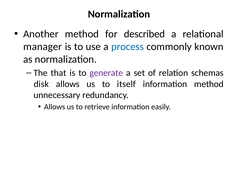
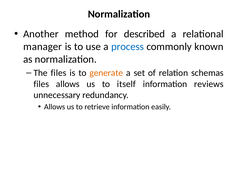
The that: that -> files
generate colour: purple -> orange
disk at (41, 84): disk -> files
information method: method -> reviews
